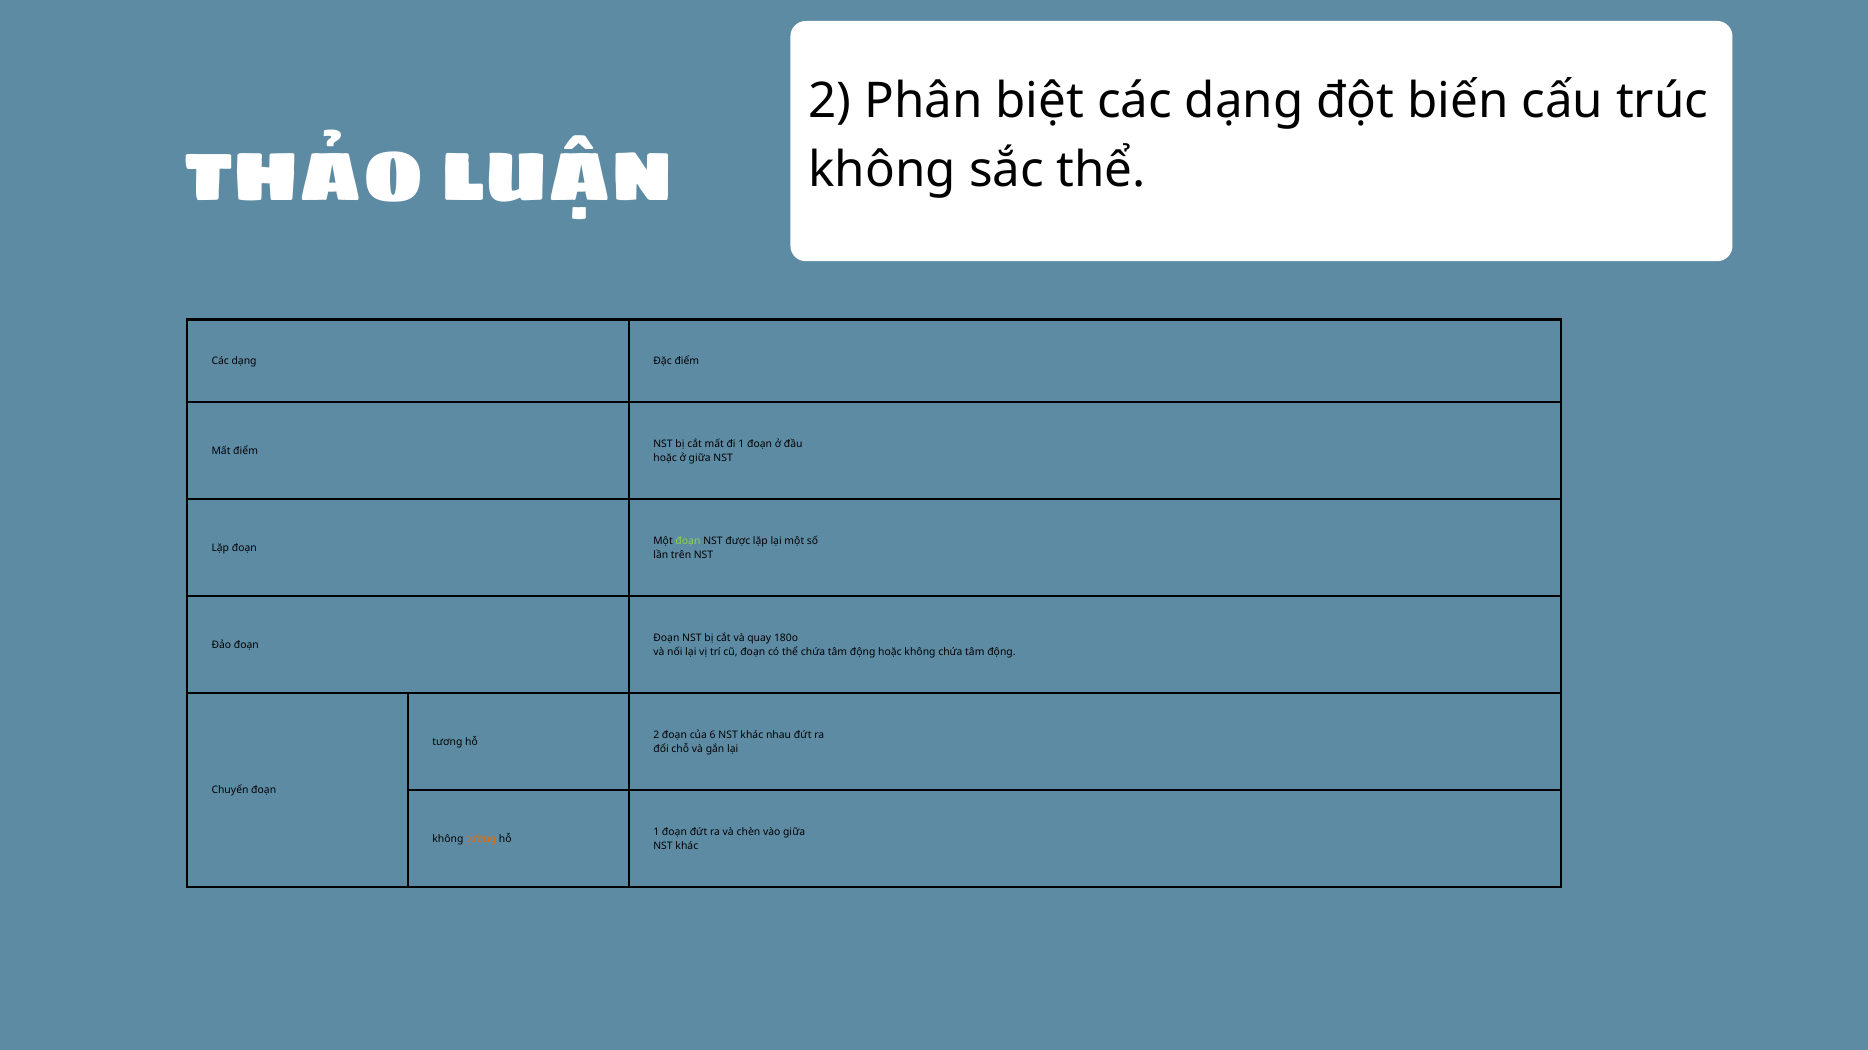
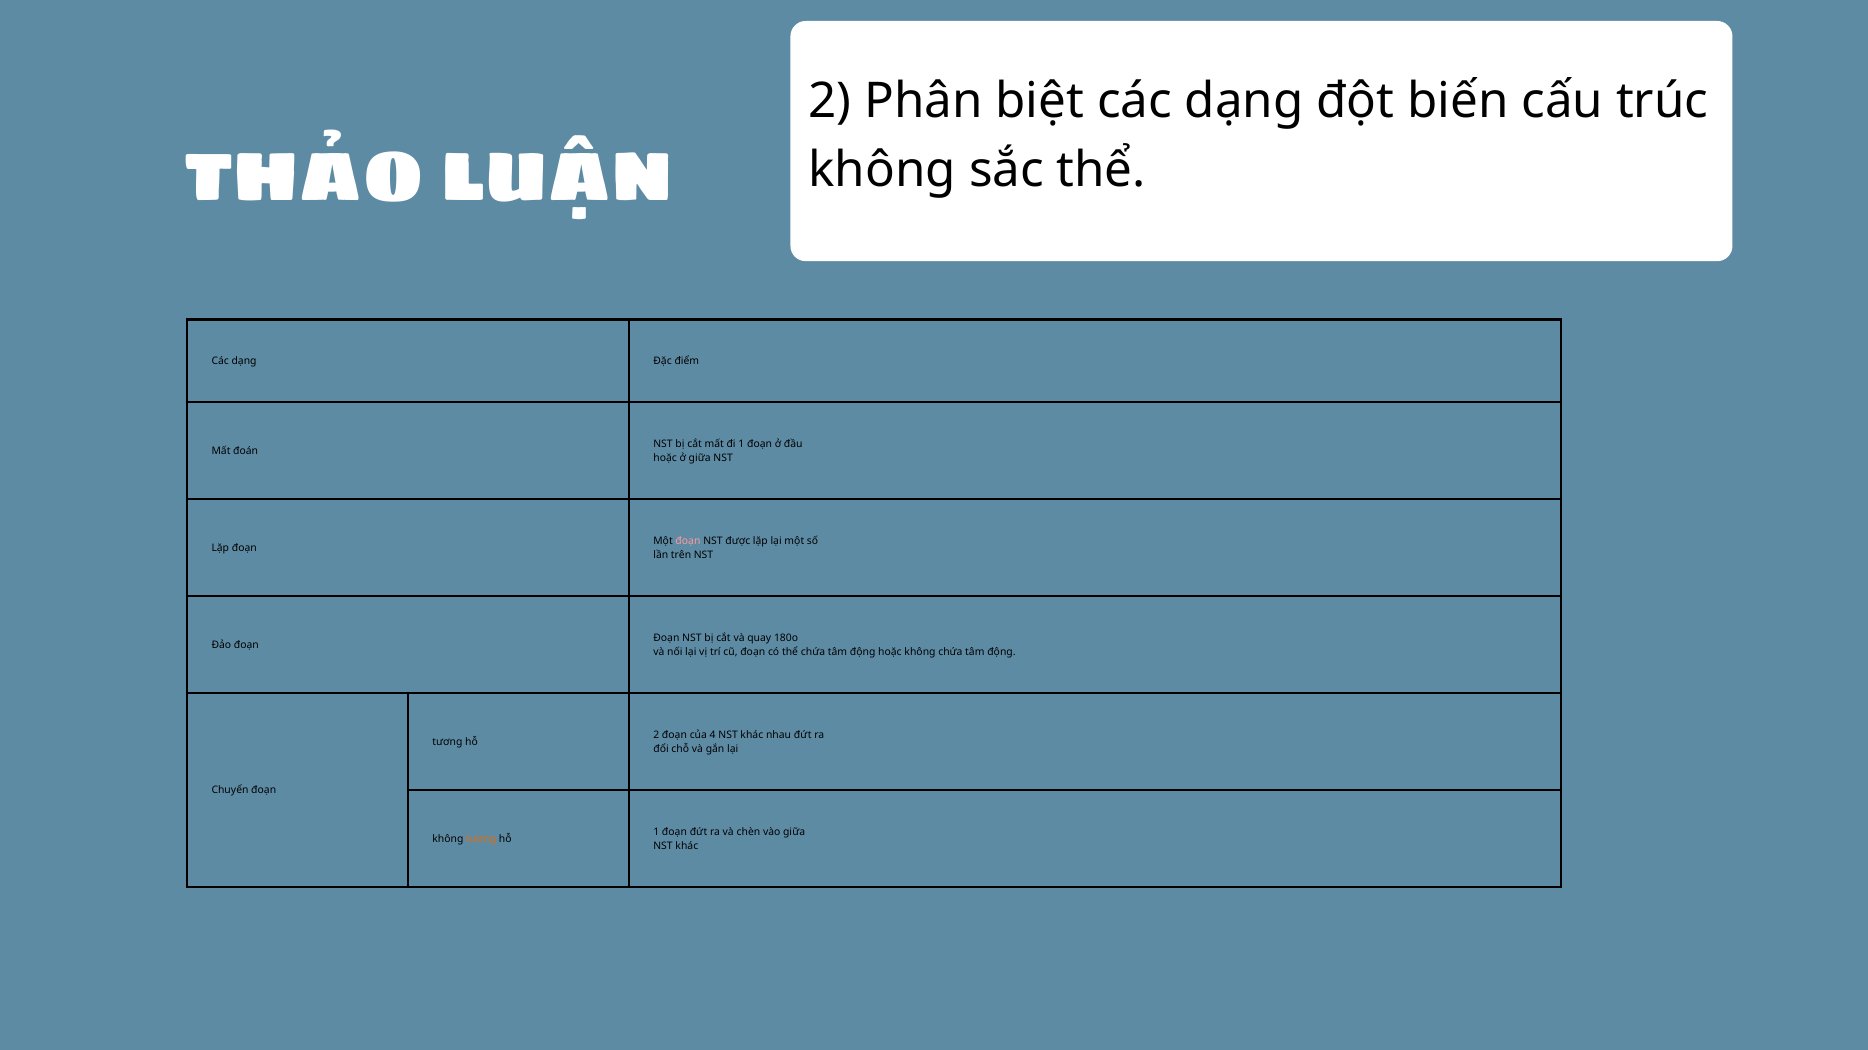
Mất điểm: điểm -> đoán
đoạn at (688, 541) colour: light green -> pink
6: 6 -> 4
